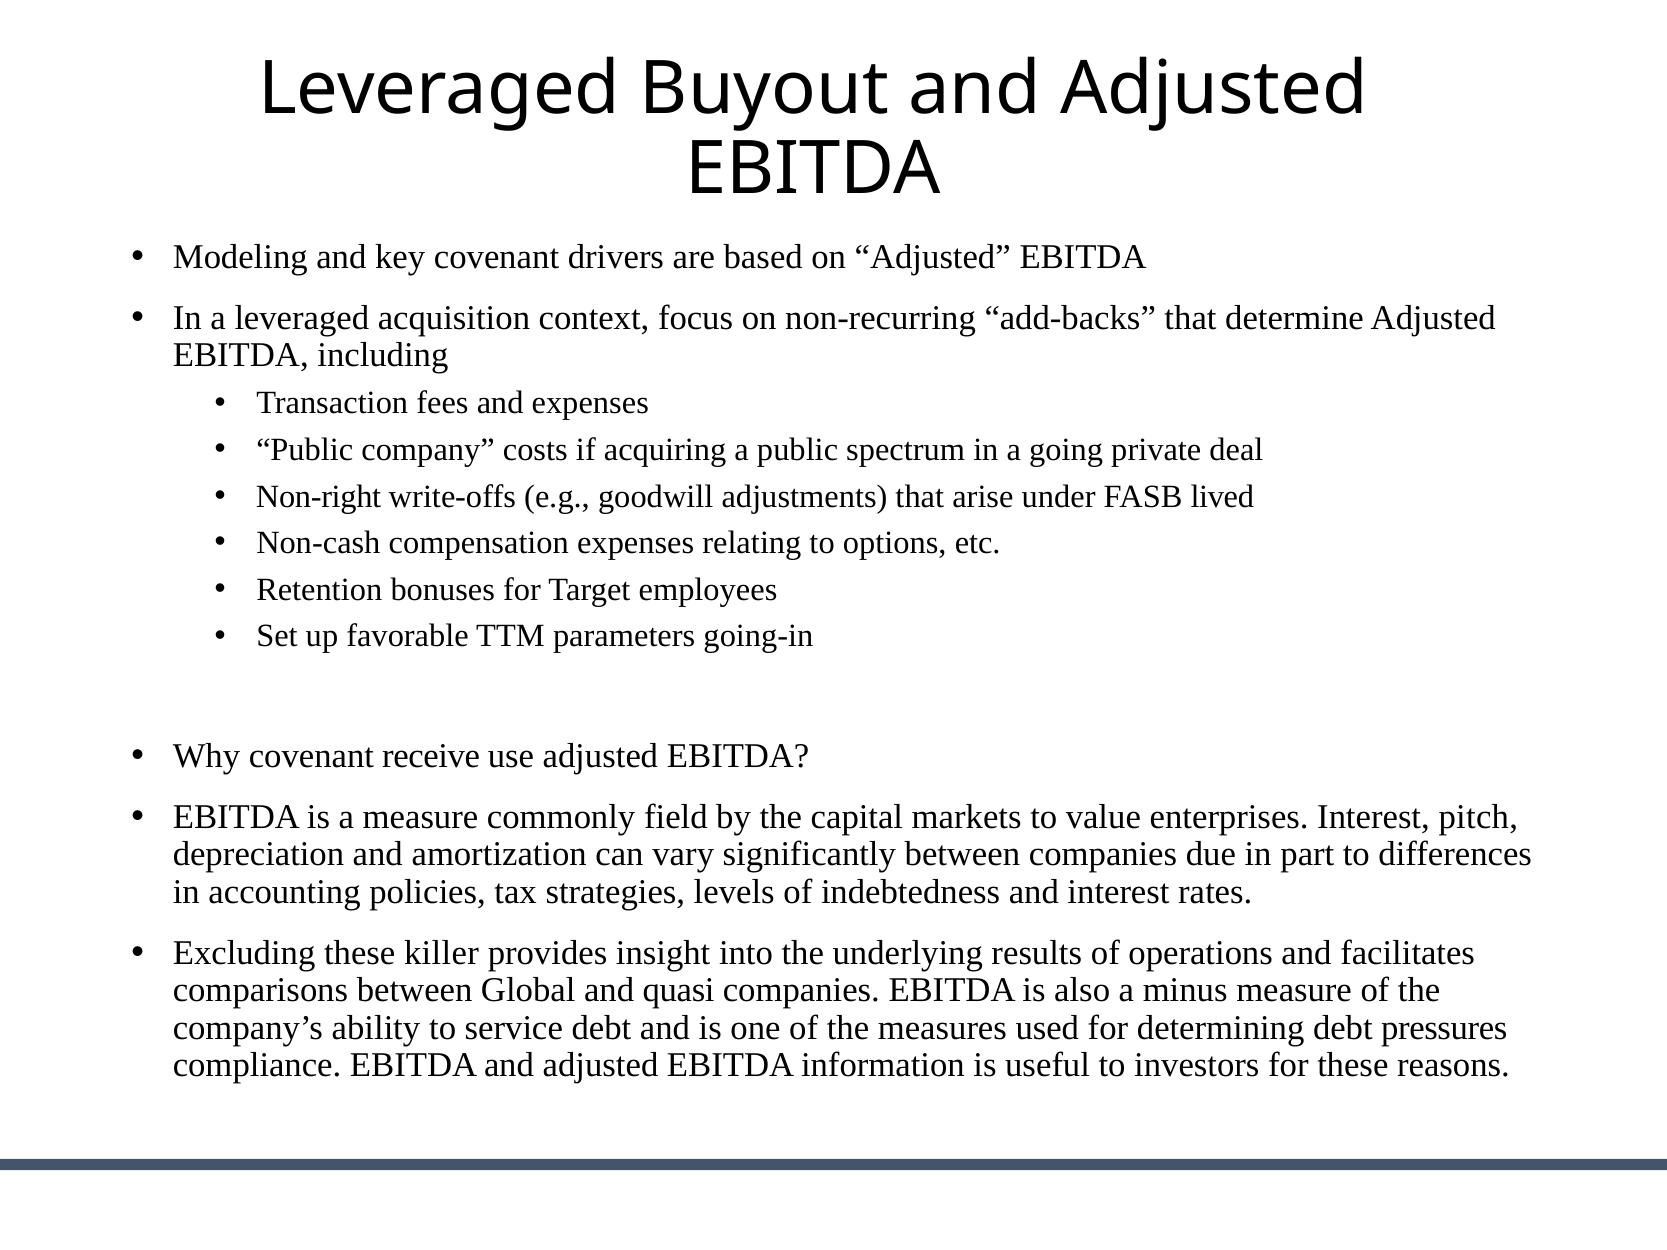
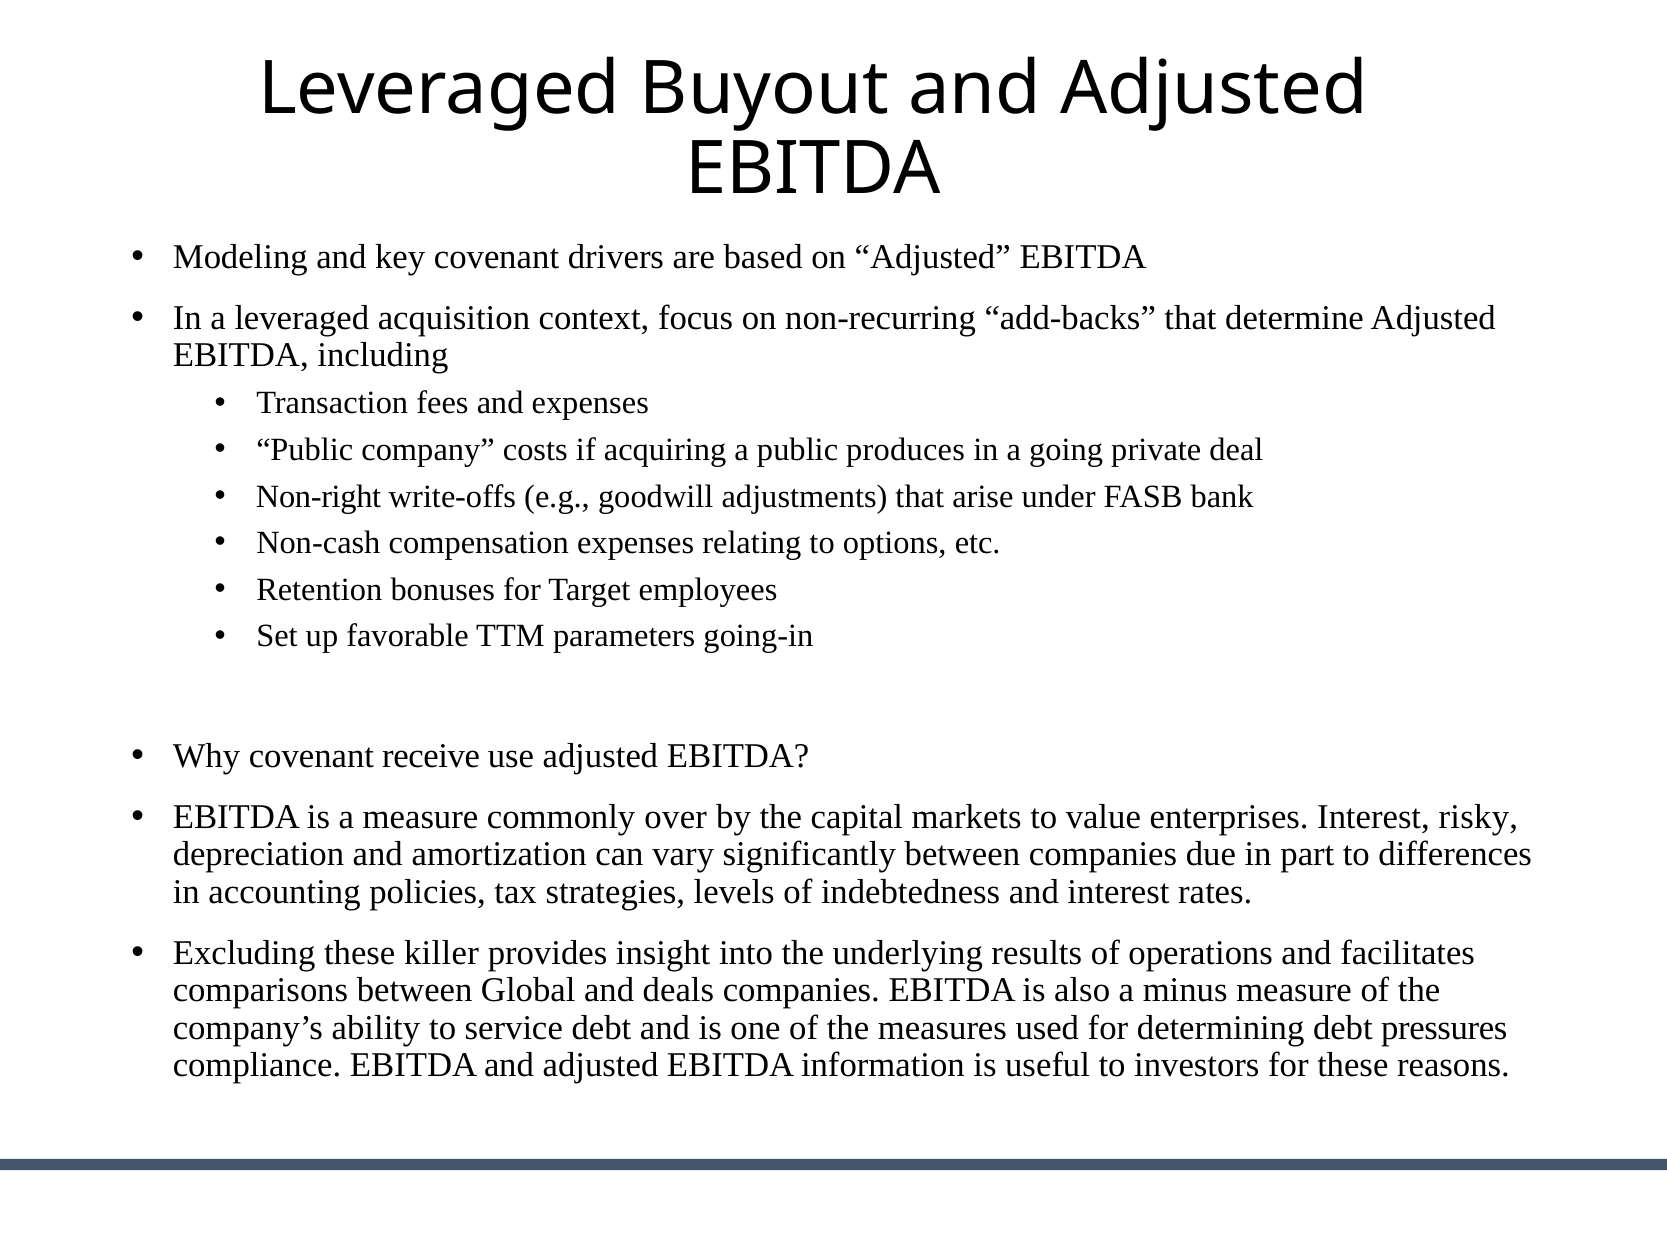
spectrum: spectrum -> produces
lived: lived -> bank
field: field -> over
pitch: pitch -> risky
quasi: quasi -> deals
